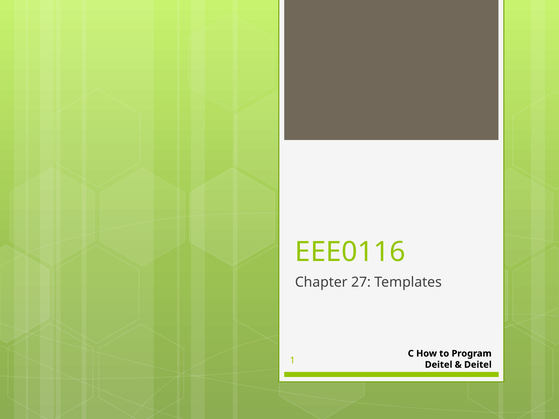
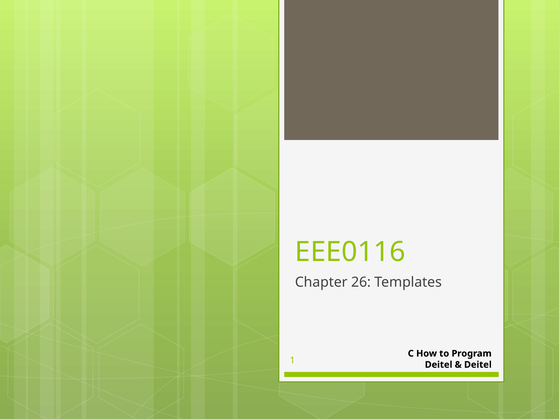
27: 27 -> 26
